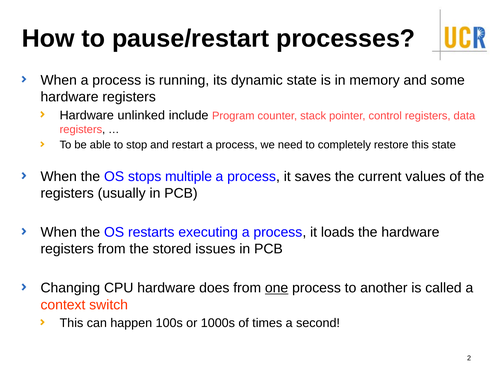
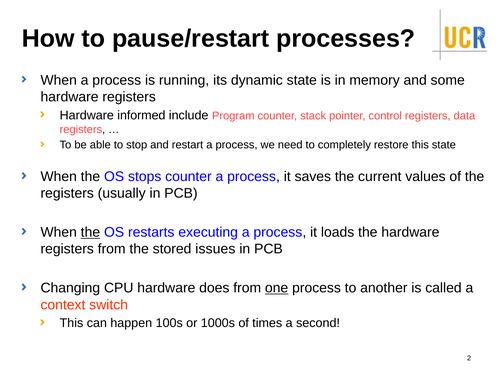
unlinked: unlinked -> informed
stops multiple: multiple -> counter
the at (90, 232) underline: none -> present
